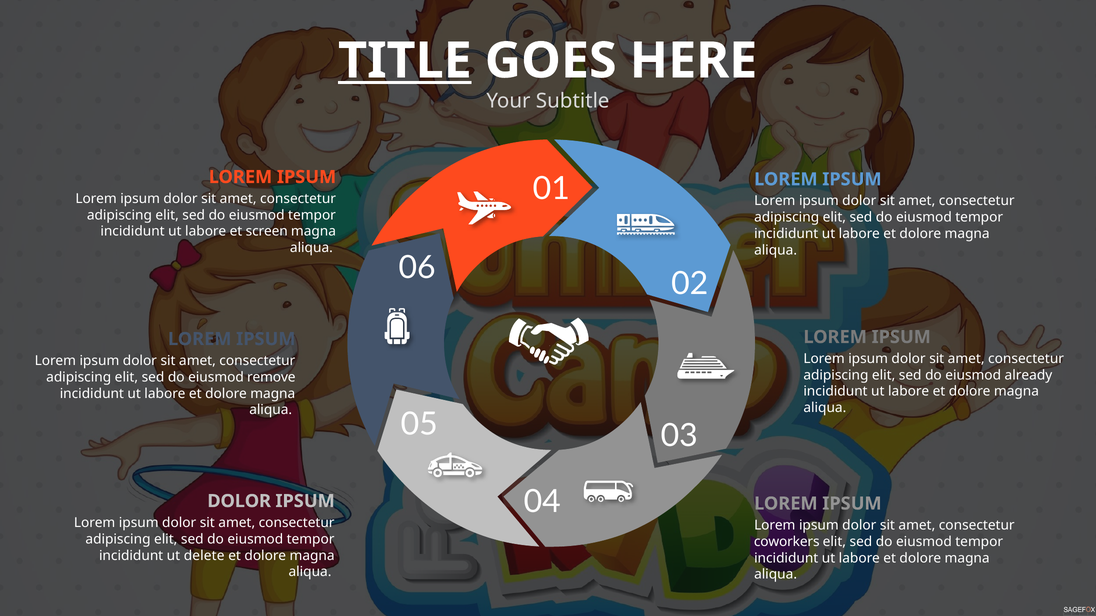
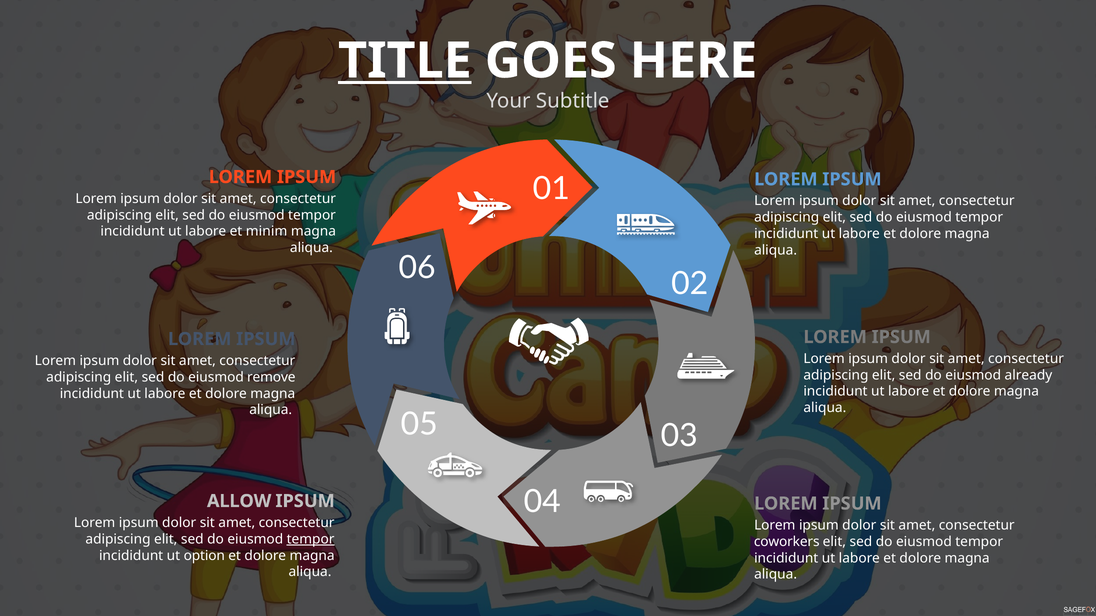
screen: screen -> minim
DOLOR at (239, 501): DOLOR -> ALLOW
tempor at (311, 540) underline: none -> present
delete: delete -> option
